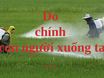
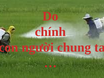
xuống: xuống -> chung
